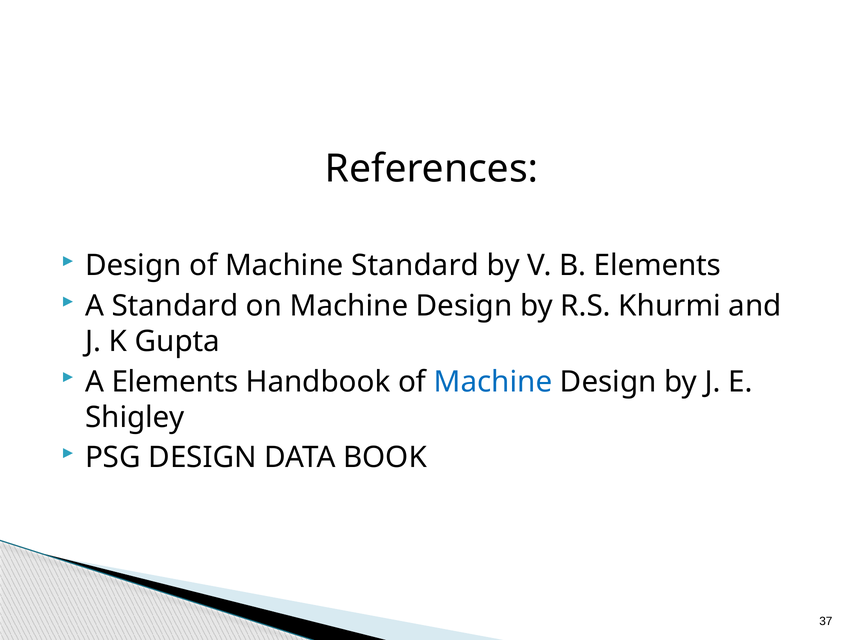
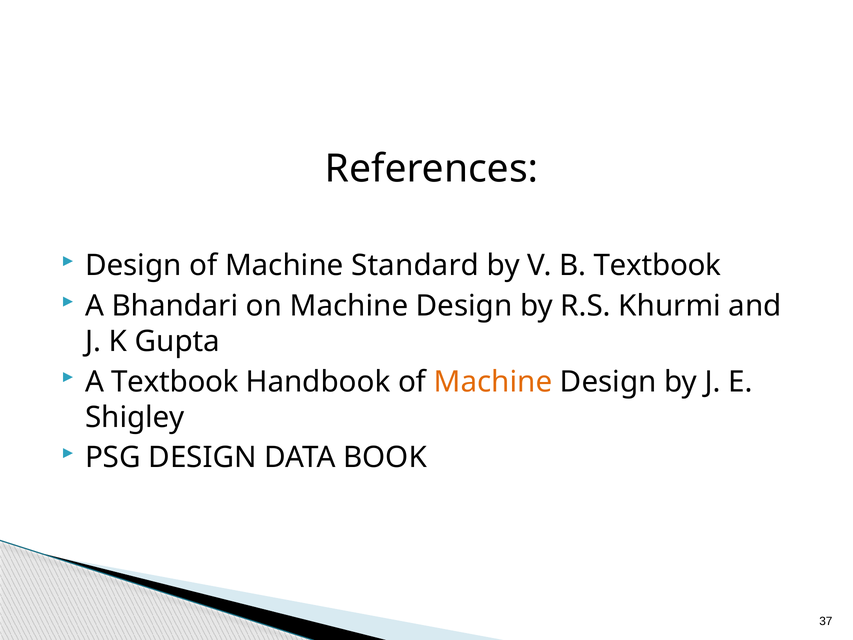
B Elements: Elements -> Textbook
A Standard: Standard -> Bhandari
A Elements: Elements -> Textbook
Machine at (493, 382) colour: blue -> orange
